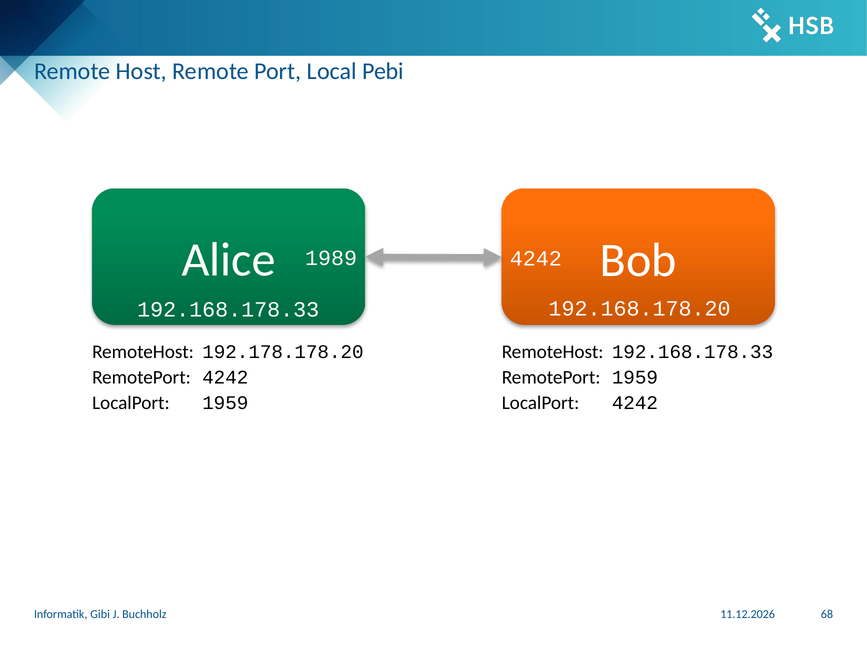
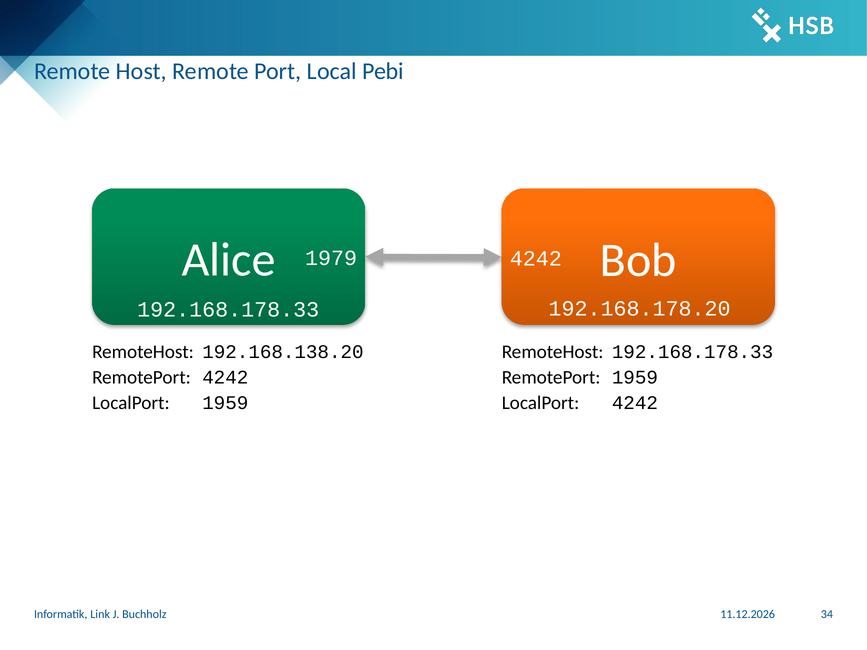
1989: 1989 -> 1979
192.178.178.20: 192.178.178.20 -> 192.168.138.20
Gibi: Gibi -> Link
68: 68 -> 34
